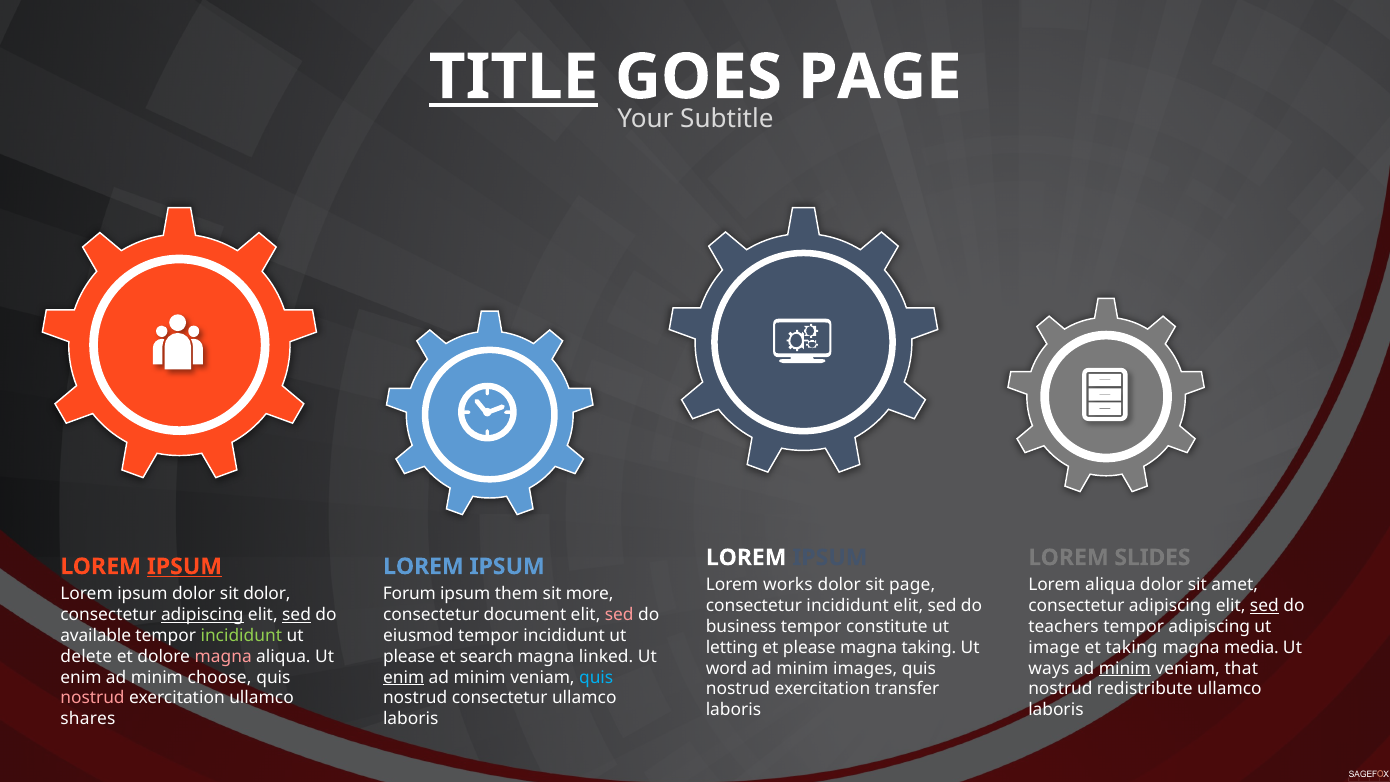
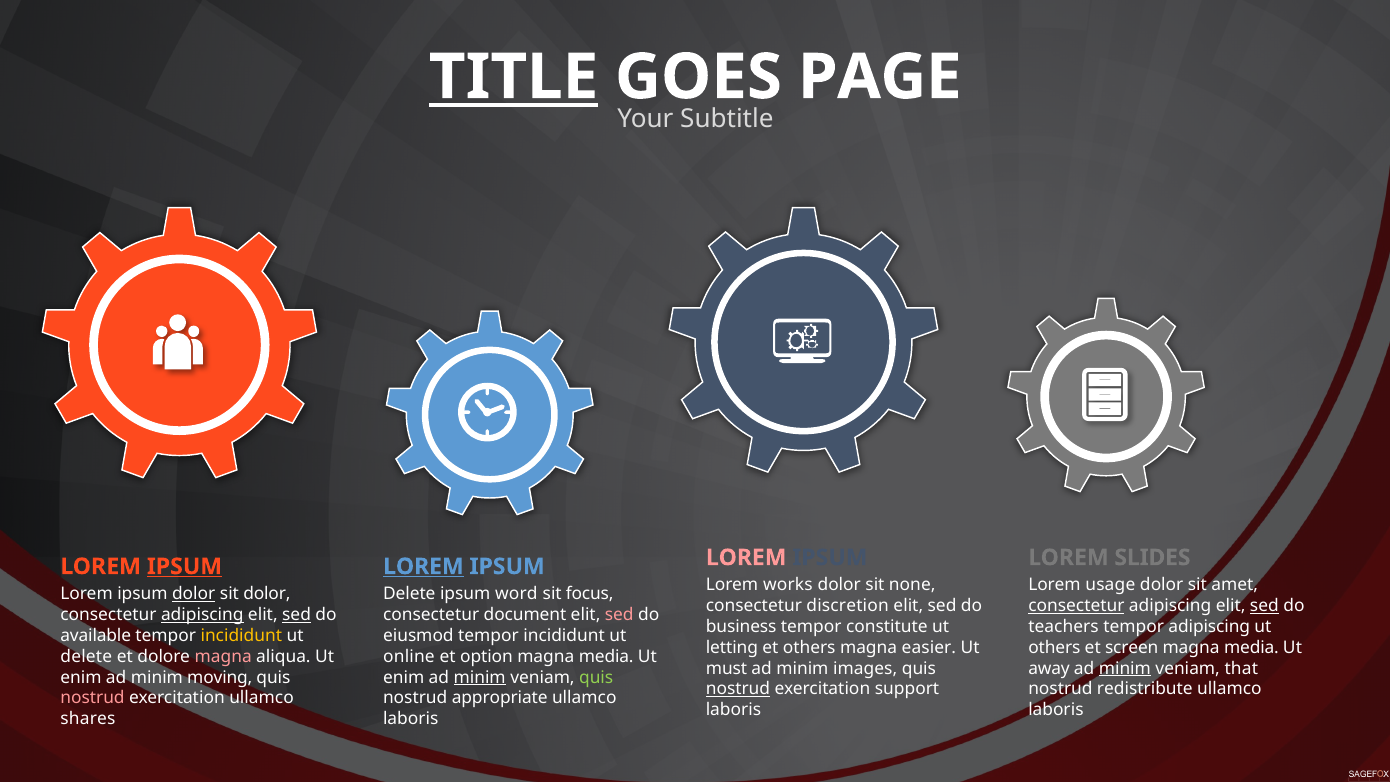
LOREM at (746, 557) colour: white -> pink
LOREM at (423, 566) underline: none -> present
sit page: page -> none
Lorem aliqua: aliqua -> usage
dolor at (194, 594) underline: none -> present
Forum at (409, 594): Forum -> Delete
them: them -> word
more: more -> focus
consectetur incididunt: incididunt -> discretion
consectetur at (1076, 606) underline: none -> present
incididunt at (241, 636) colour: light green -> yellow
et please: please -> others
magna taking: taking -> easier
image at (1054, 647): image -> others
et taking: taking -> screen
please at (409, 656): please -> online
search: search -> option
linked at (606, 656): linked -> media
word: word -> must
ways: ways -> away
choose: choose -> moving
enim at (404, 677) underline: present -> none
minim at (480, 677) underline: none -> present
quis at (596, 677) colour: light blue -> light green
nostrud at (738, 689) underline: none -> present
transfer: transfer -> support
nostrud consectetur: consectetur -> appropriate
